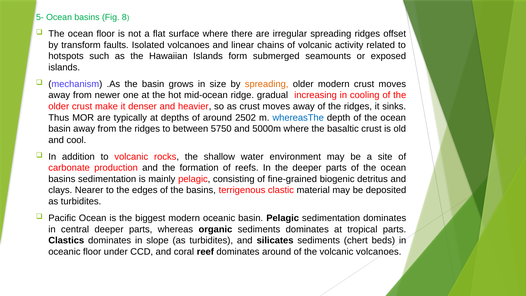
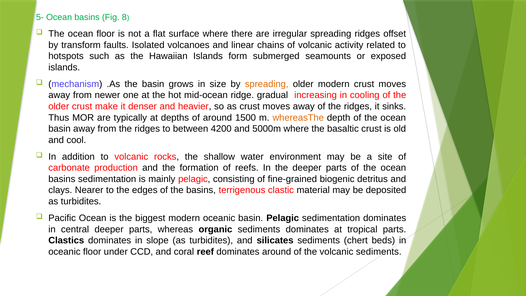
2502: 2502 -> 1500
whereasThe colour: blue -> orange
5750: 5750 -> 4200
volcanic volcanoes: volcanoes -> sediments
